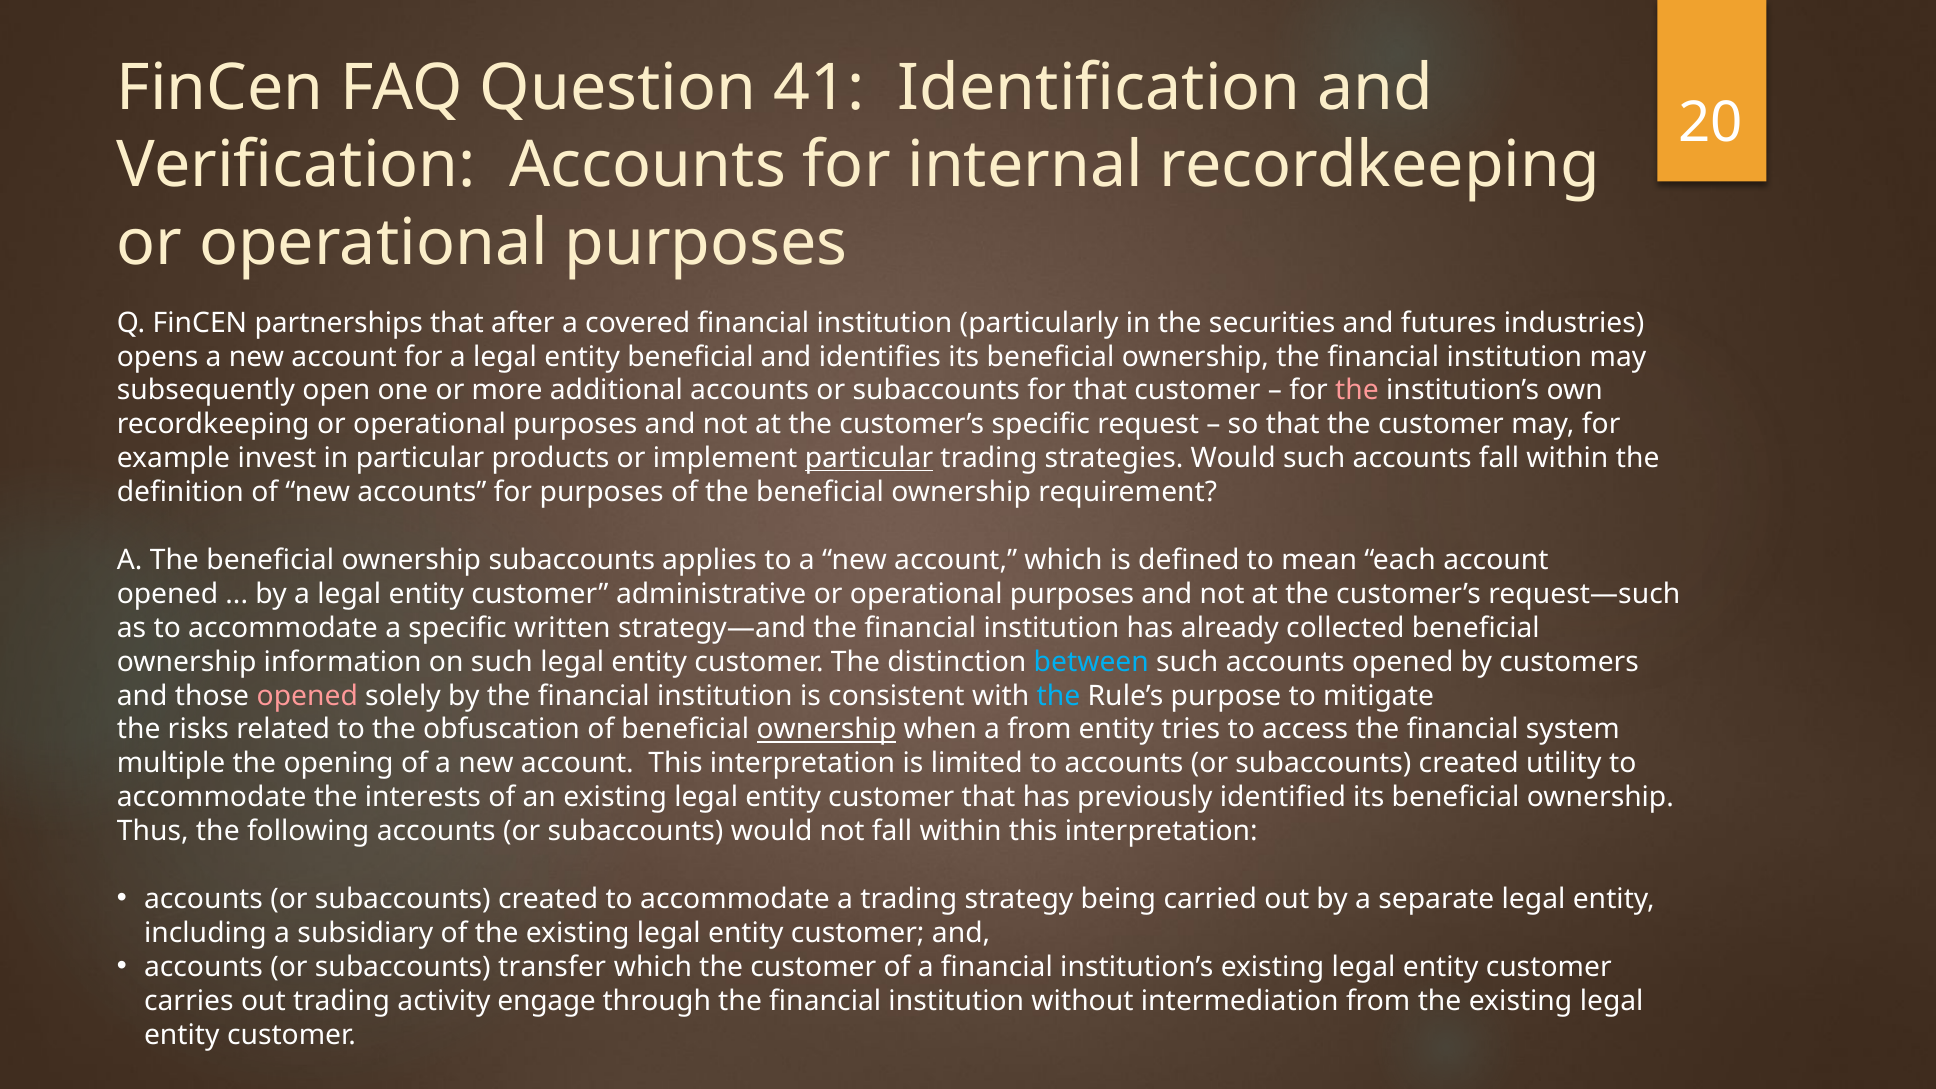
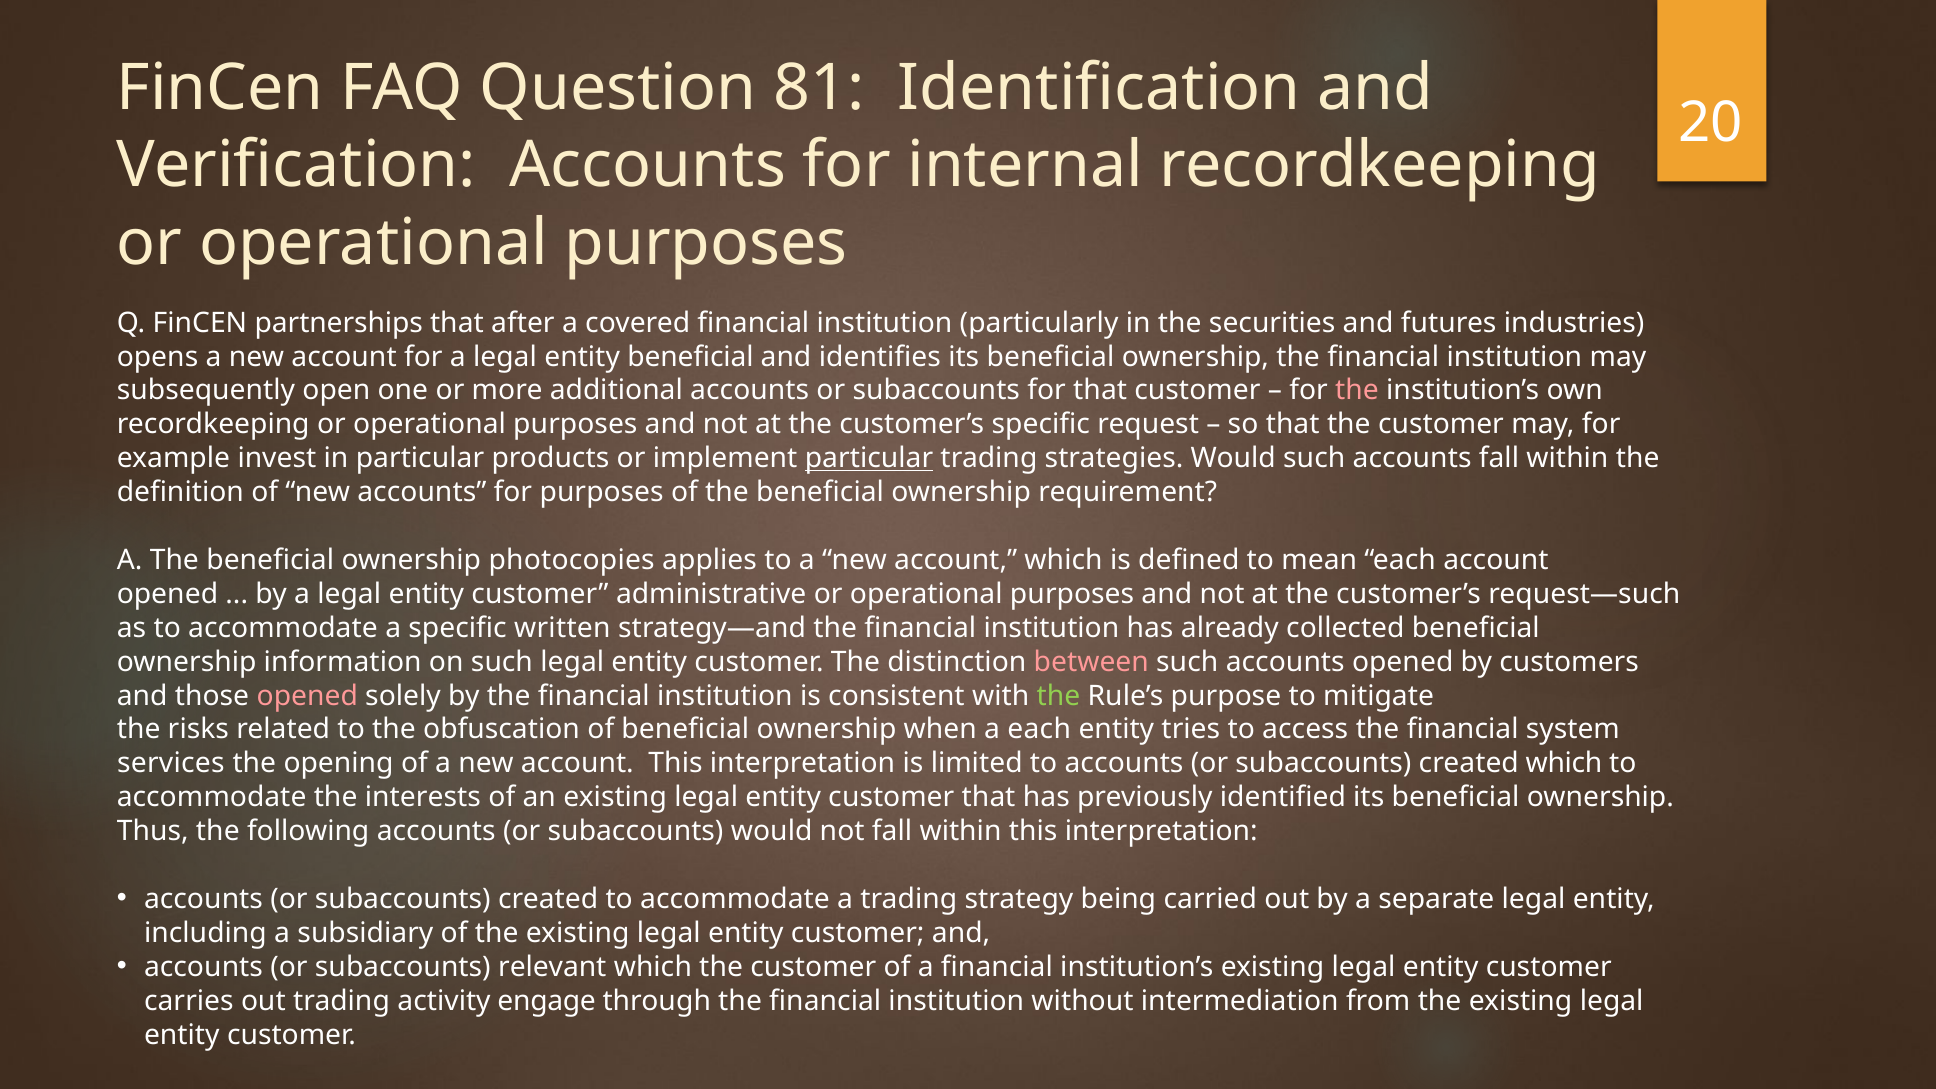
41: 41 -> 81
ownership subaccounts: subaccounts -> photocopies
between colour: light blue -> pink
the at (1058, 696) colour: light blue -> light green
ownership at (826, 730) underline: present -> none
a from: from -> each
multiple: multiple -> services
created utility: utility -> which
transfer: transfer -> relevant
